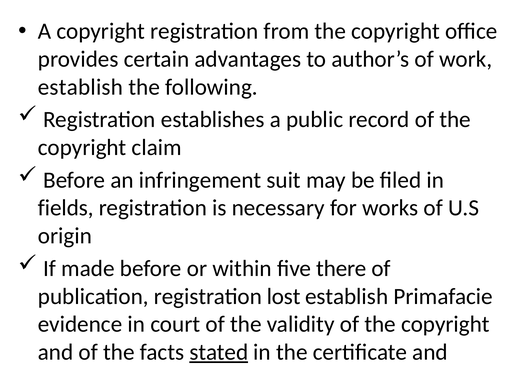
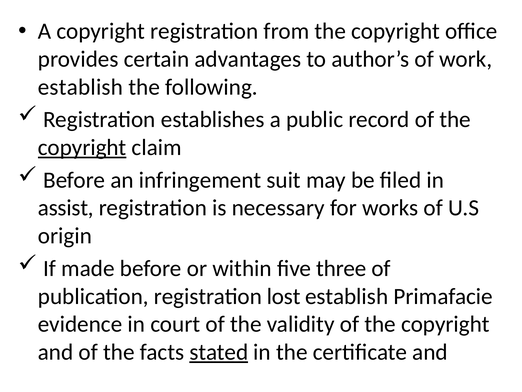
copyright at (82, 147) underline: none -> present
fields: fields -> assist
there: there -> three
